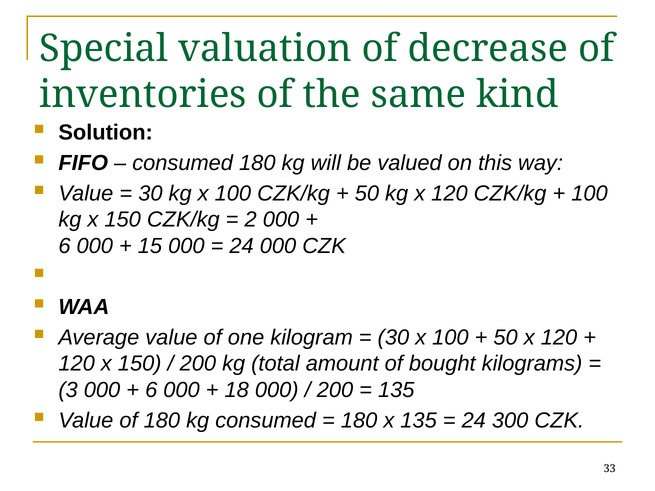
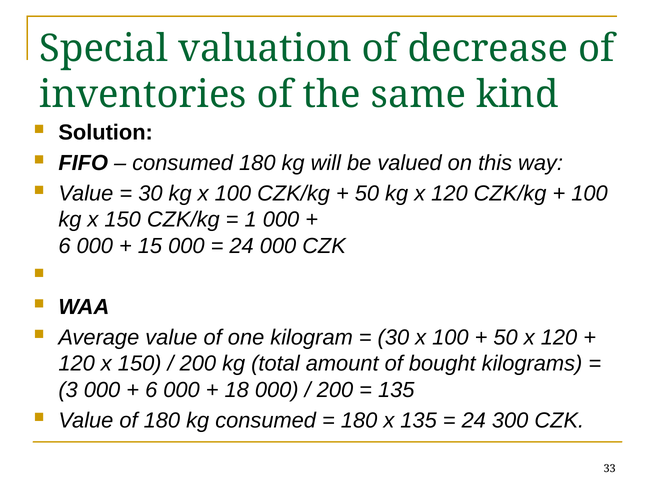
2: 2 -> 1
